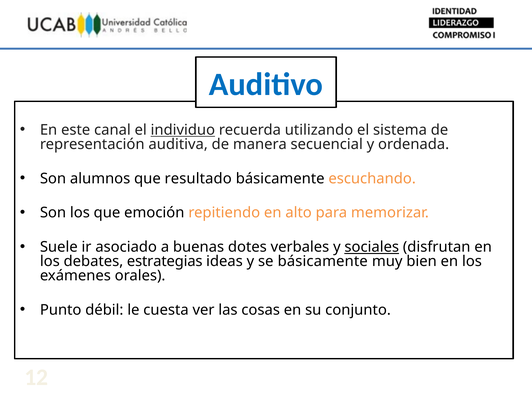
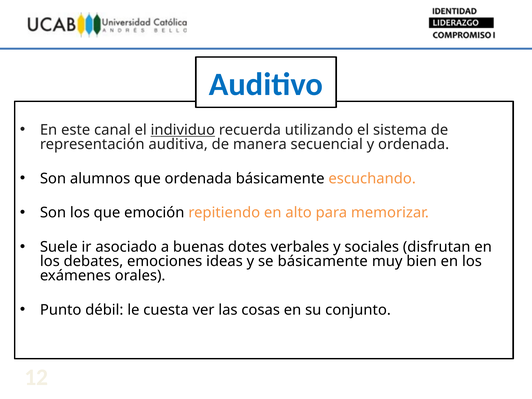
que resultado: resultado -> ordenada
sociales underline: present -> none
estrategias: estrategias -> emociones
